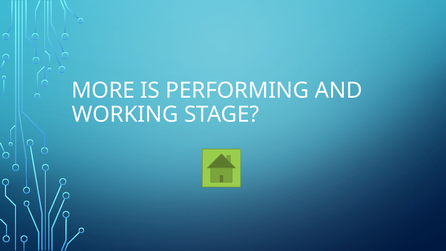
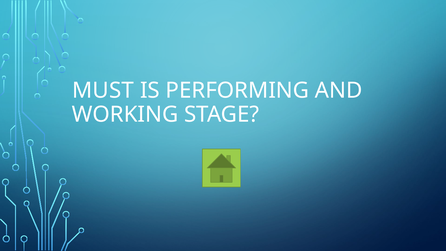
MORE: MORE -> MUST
